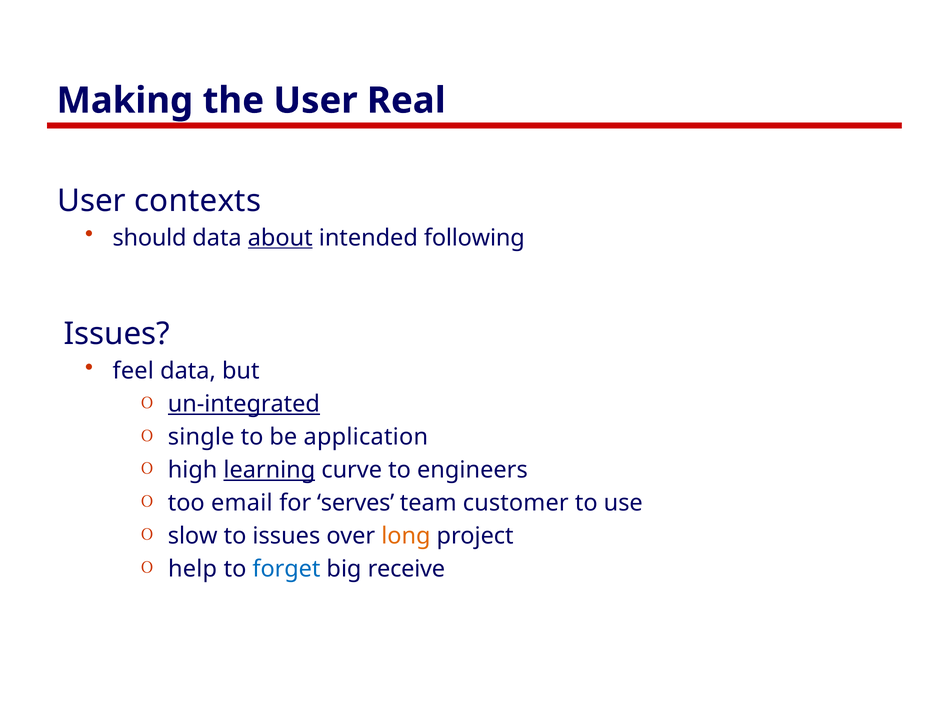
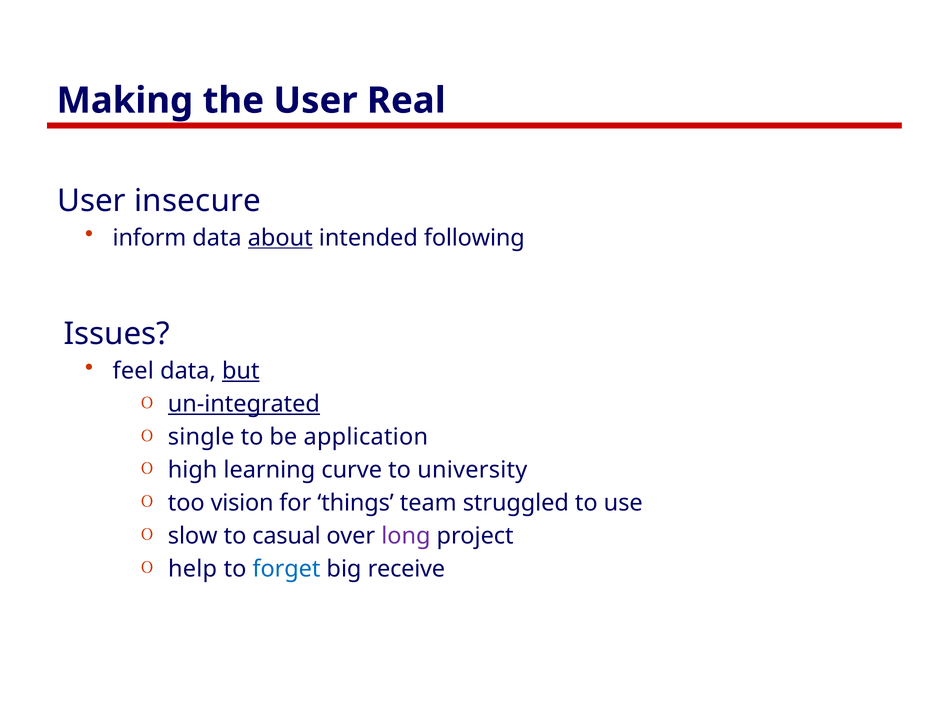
contexts: contexts -> insecure
should: should -> inform
but underline: none -> present
learning underline: present -> none
engineers: engineers -> university
email: email -> vision
serves: serves -> things
customer: customer -> struggled
to issues: issues -> casual
long colour: orange -> purple
